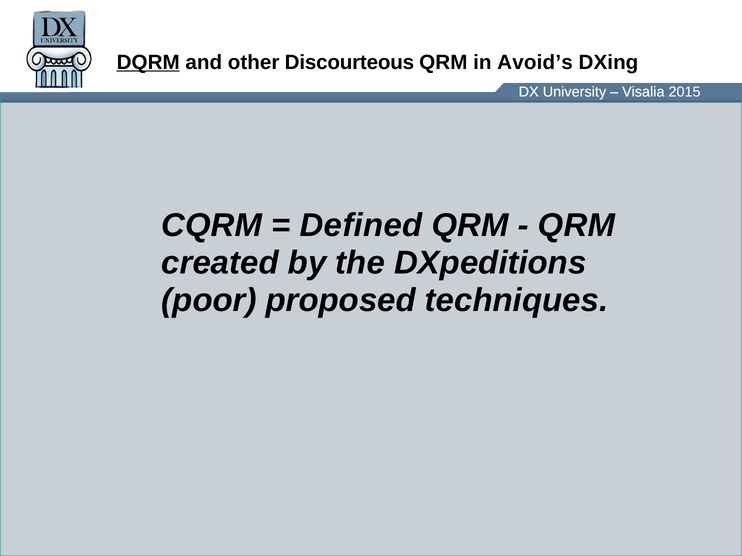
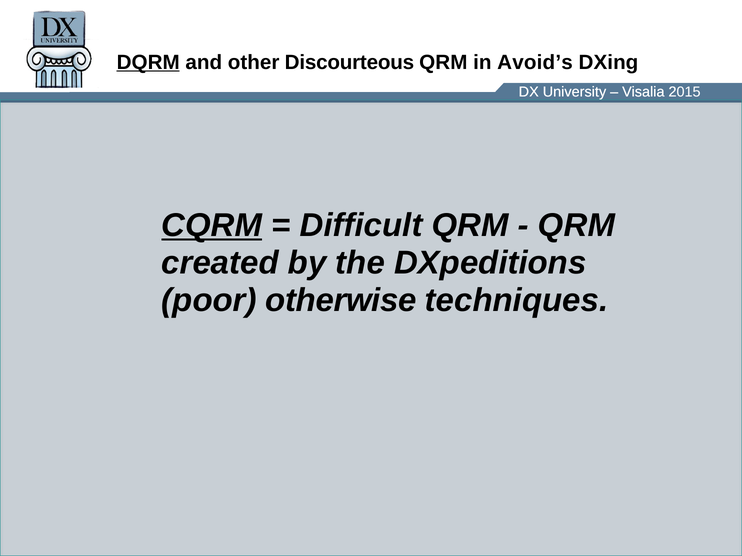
CQRM underline: none -> present
Defined: Defined -> Difficult
proposed: proposed -> otherwise
